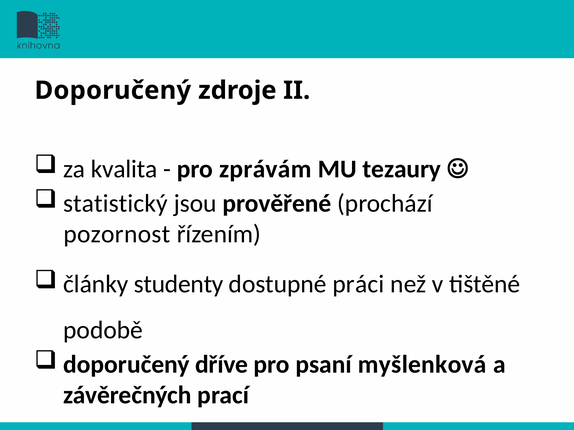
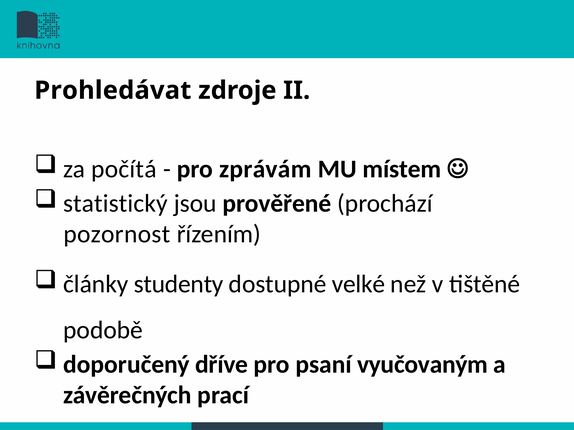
Doporučený at (113, 91): Doporučený -> Prohledávat
kvalita: kvalita -> počítá
tezaury: tezaury -> místem
práci: práci -> velké
myšlenková: myšlenková -> vyučovaným
